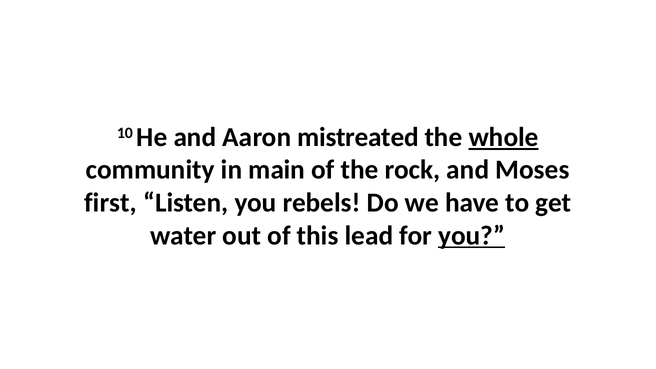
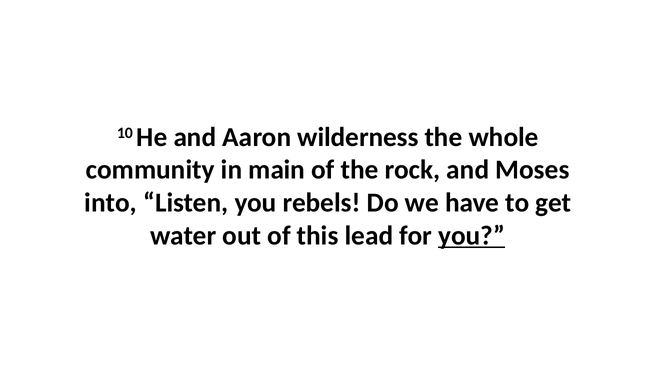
mistreated: mistreated -> wilderness
whole underline: present -> none
first: first -> into
